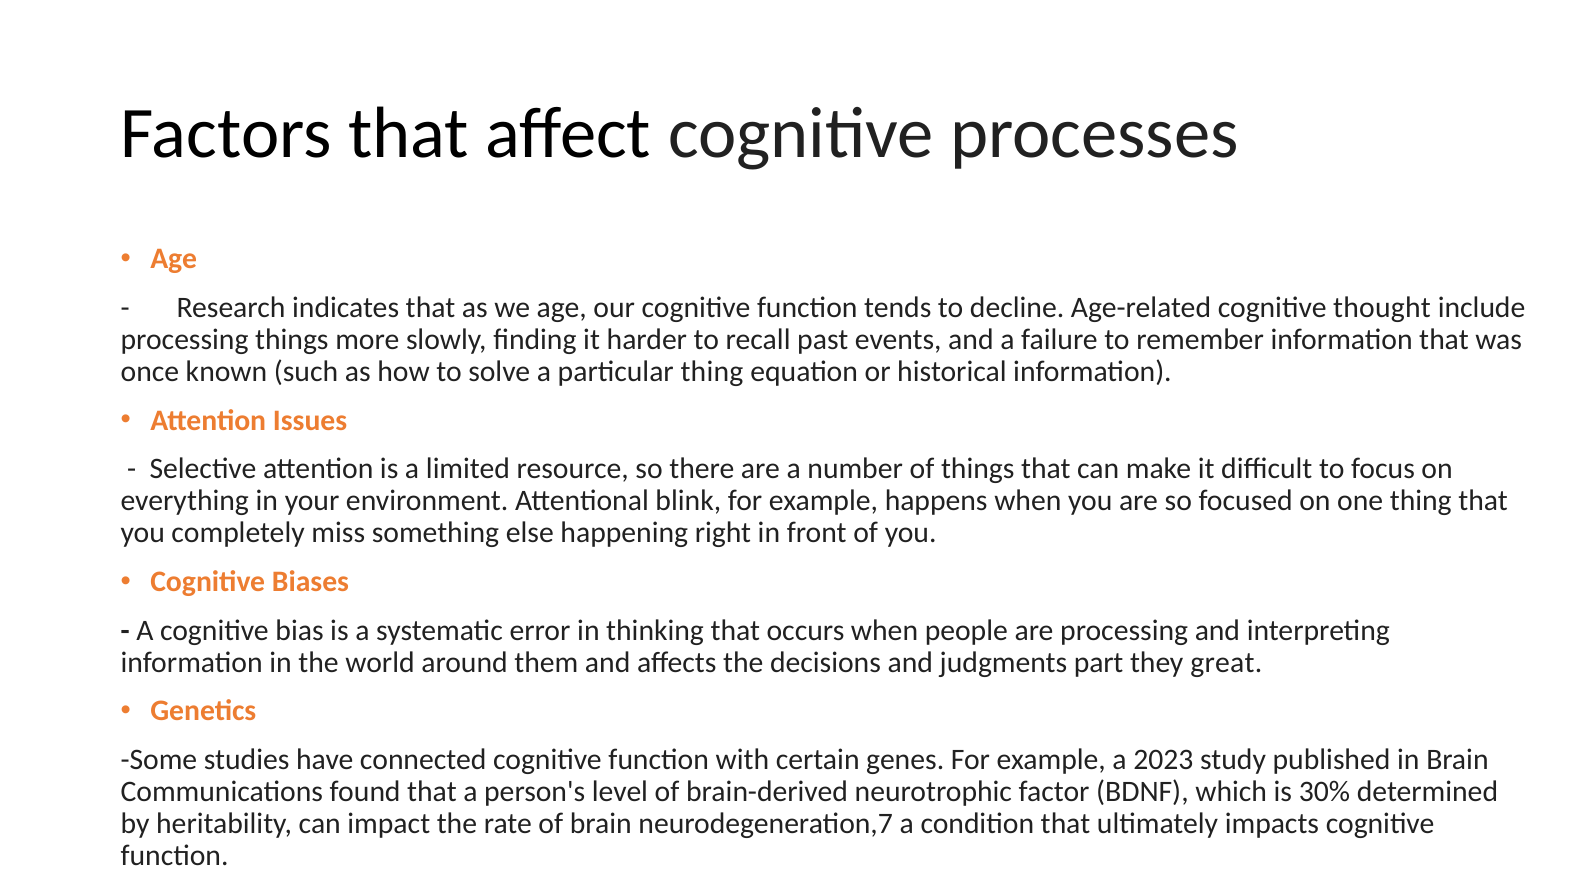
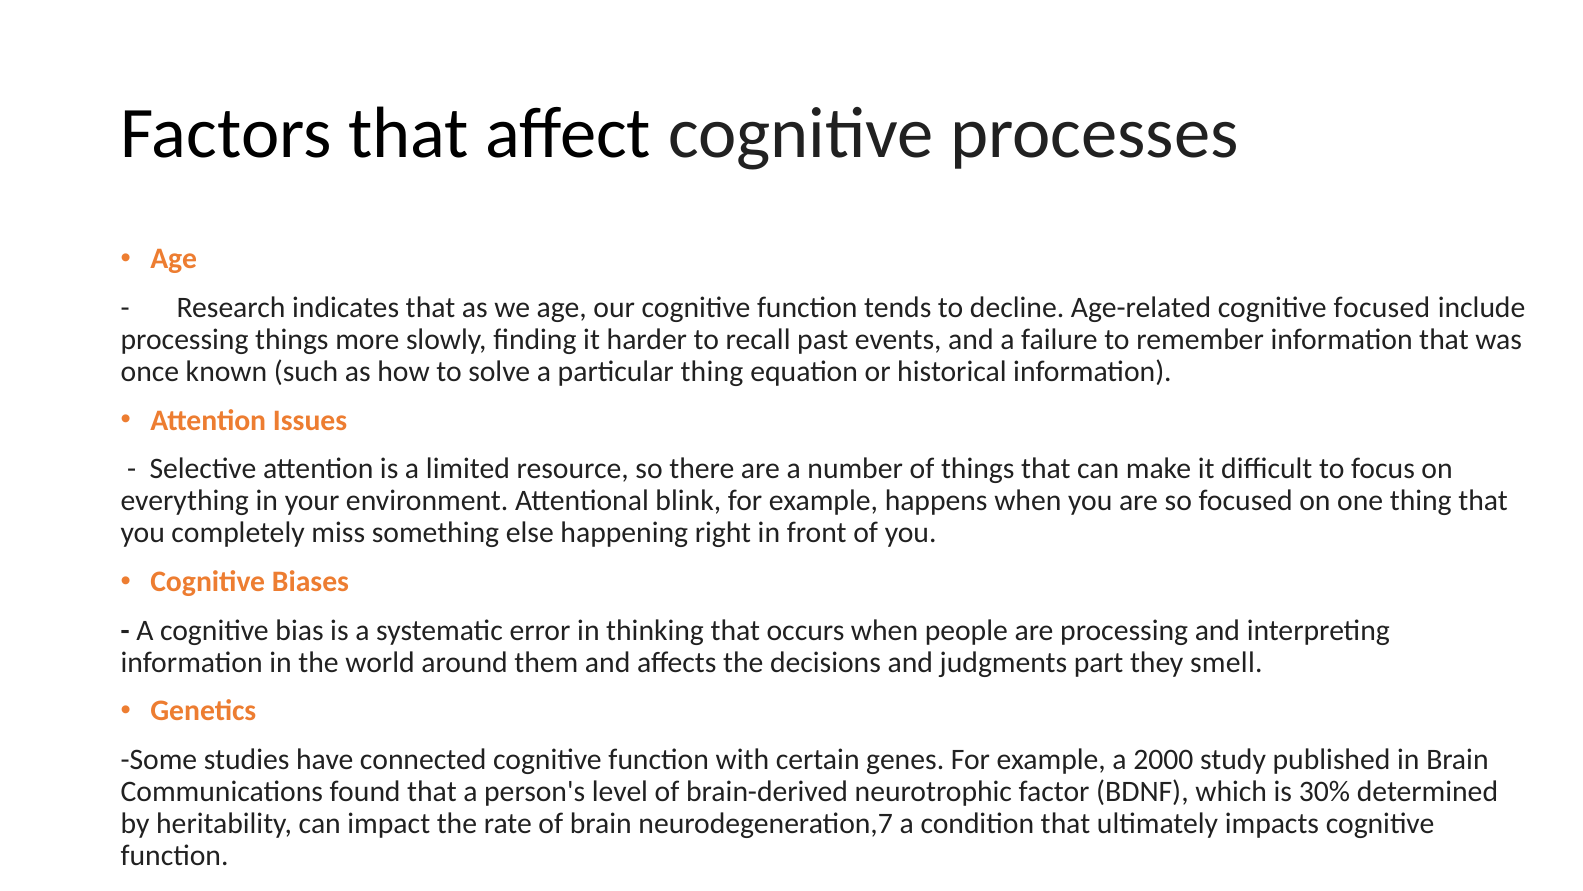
cognitive thought: thought -> focused
great: great -> smell
2023: 2023 -> 2000
